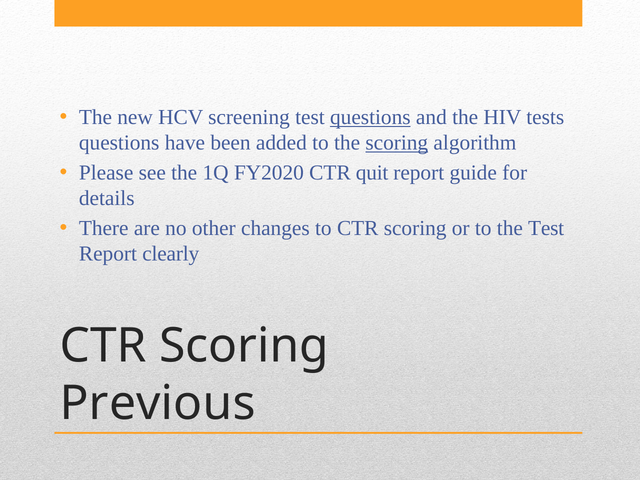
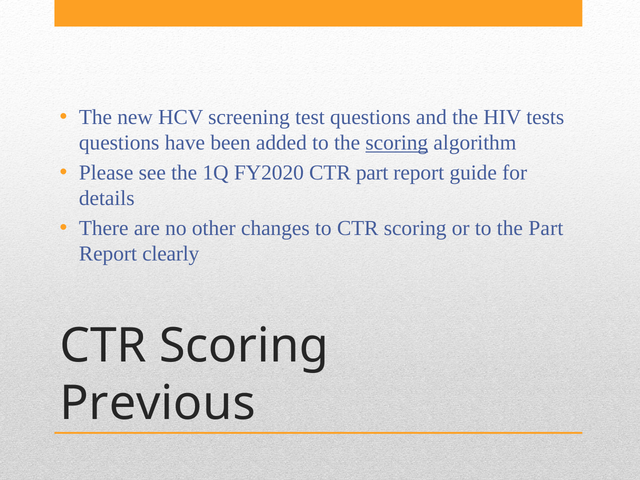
questions at (370, 117) underline: present -> none
CTR quit: quit -> part
the Test: Test -> Part
